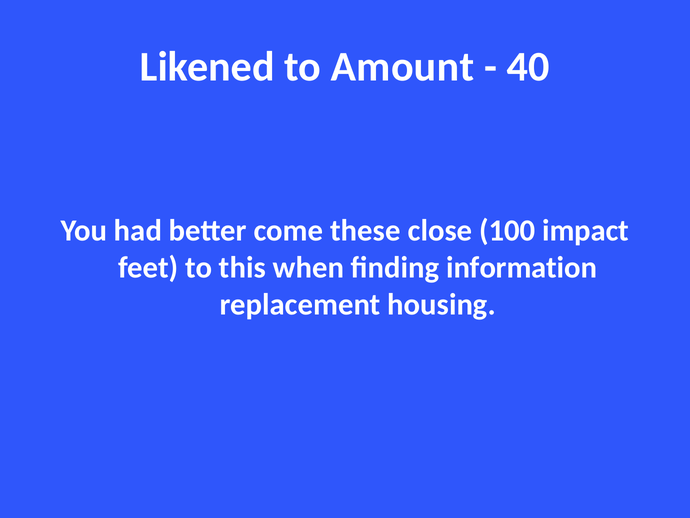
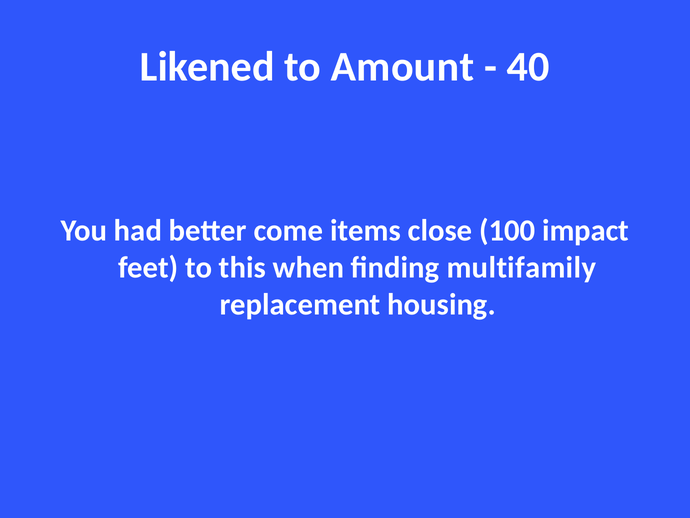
these: these -> items
information: information -> multifamily
